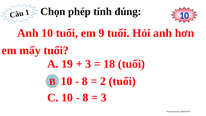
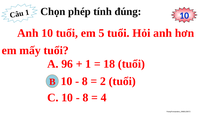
9: 9 -> 5
19: 19 -> 96
3 at (88, 64): 3 -> 1
3 at (104, 97): 3 -> 4
